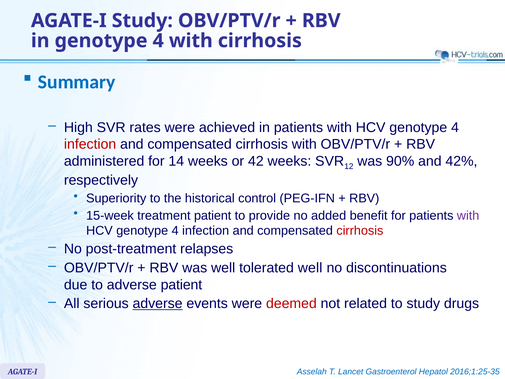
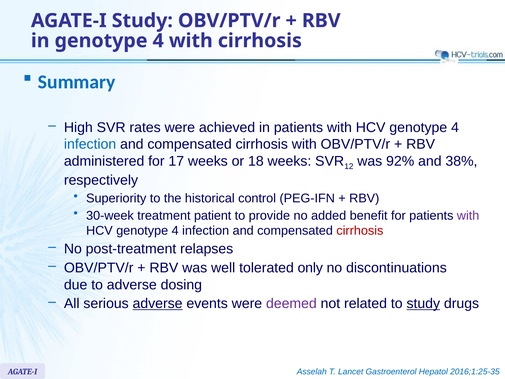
infection at (90, 144) colour: red -> blue
14: 14 -> 17
42: 42 -> 18
90%: 90% -> 92%
42%: 42% -> 38%
15-week: 15-week -> 30-week
tolerated well: well -> only
adverse patient: patient -> dosing
deemed colour: red -> purple
study at (423, 303) underline: none -> present
